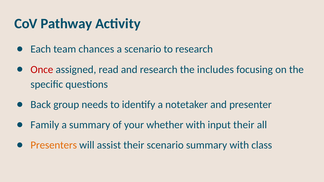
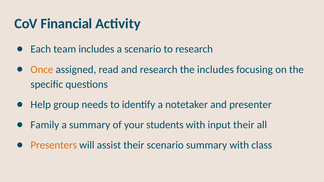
Pathway: Pathway -> Financial
team chances: chances -> includes
Once colour: red -> orange
Back: Back -> Help
whether: whether -> students
